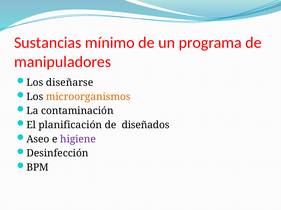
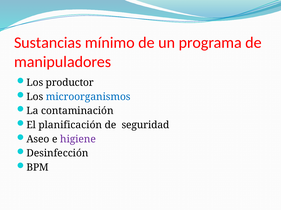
diseñarse: diseñarse -> productor
microorganismos colour: orange -> blue
diseñados: diseñados -> seguridad
